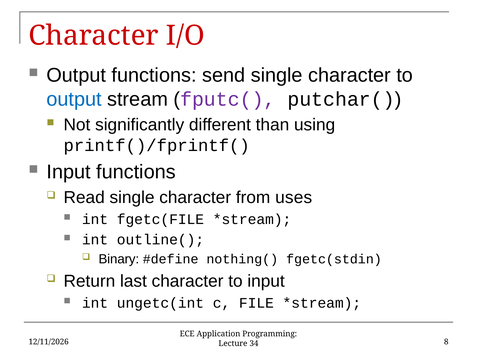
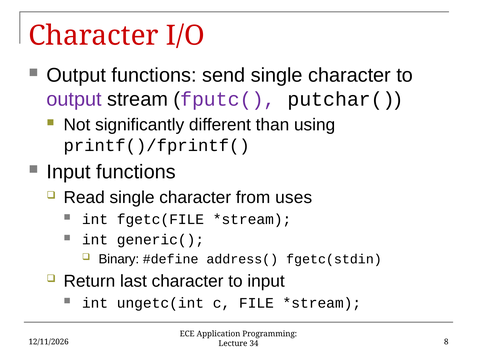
output at (74, 99) colour: blue -> purple
outline(: outline( -> generic(
nothing(: nothing( -> address(
